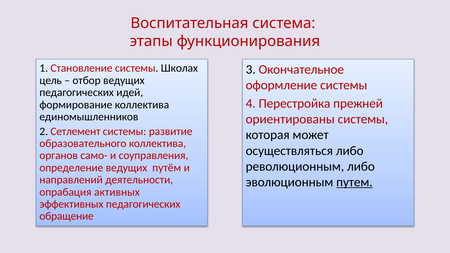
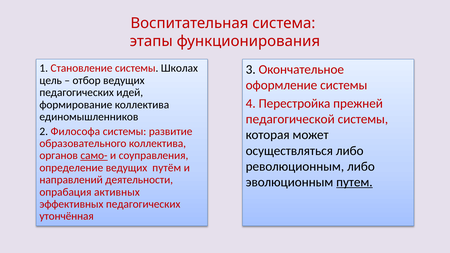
ориентированы: ориентированы -> педагогической
Сетлемент: Сетлемент -> Философа
само- underline: none -> present
обращение: обращение -> утончённая
